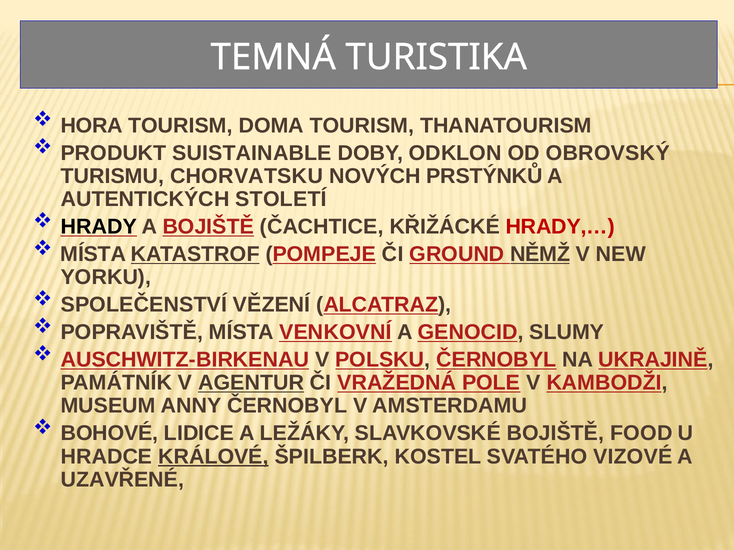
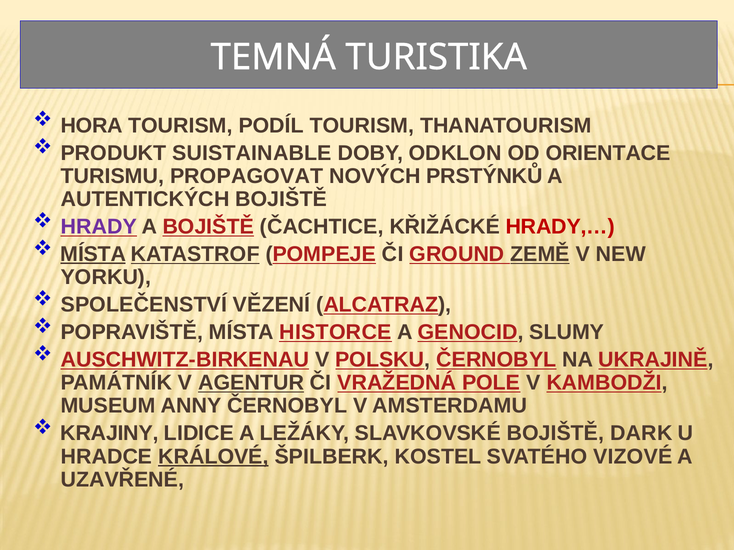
DOMA: DOMA -> PODÍL
OBROVSKÝ: OBROVSKÝ -> ORIENTACE
CHORVATSKU: CHORVATSKU -> PROPAGOVAT
AUTENTICKÝCH STOLETÍ: STOLETÍ -> BOJIŠTĚ
HRADY colour: black -> purple
MÍSTA at (93, 254) underline: none -> present
NĚMŽ: NĚMŽ -> ZEMĚ
VENKOVNÍ: VENKOVNÍ -> HISTORCE
BOHOVÉ: BOHOVÉ -> KRAJINY
FOOD: FOOD -> DARK
